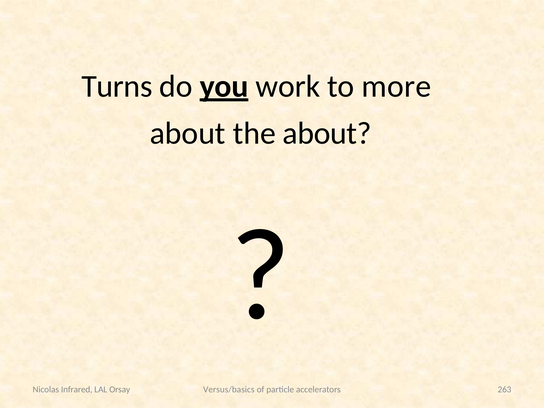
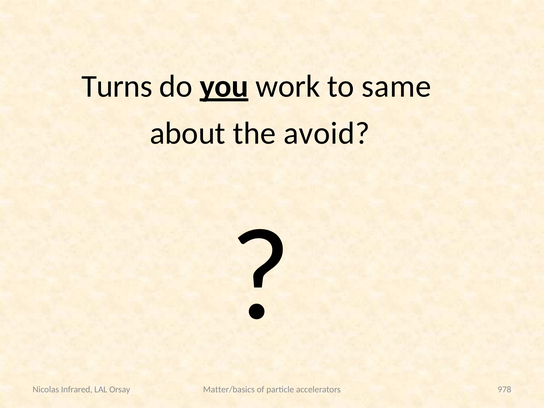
more: more -> same
the about: about -> avoid
Versus/basics: Versus/basics -> Matter/basics
263: 263 -> 978
